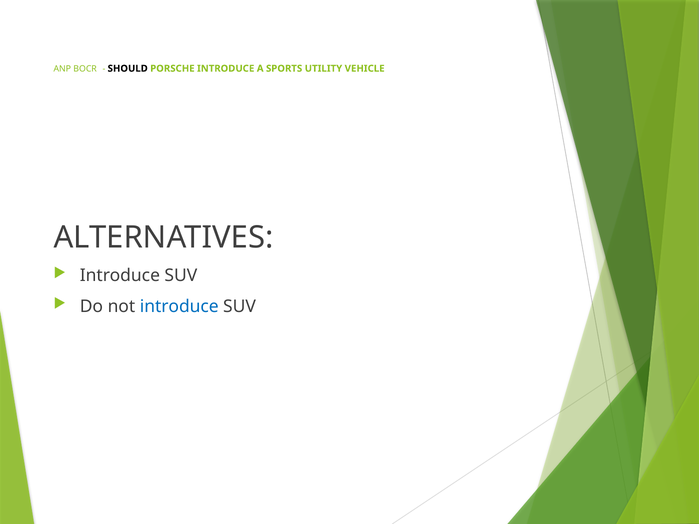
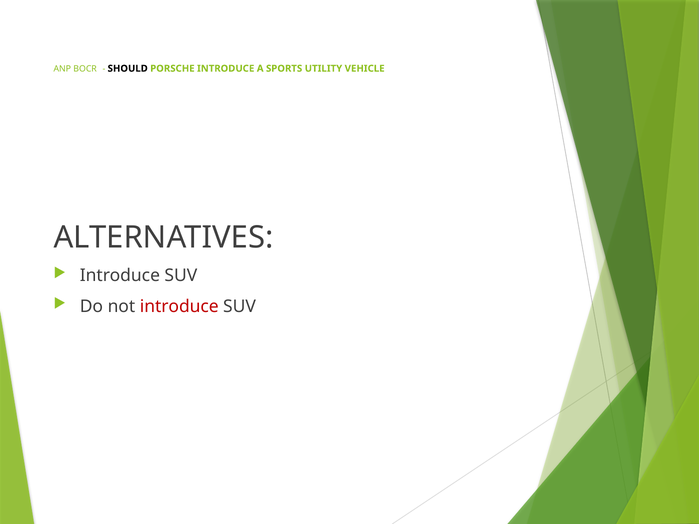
introduce at (179, 306) colour: blue -> red
